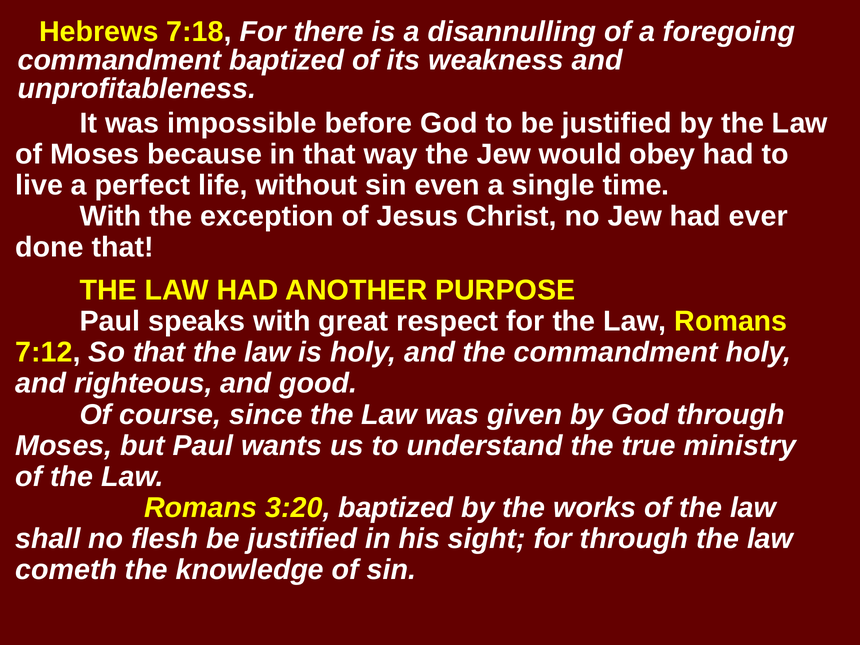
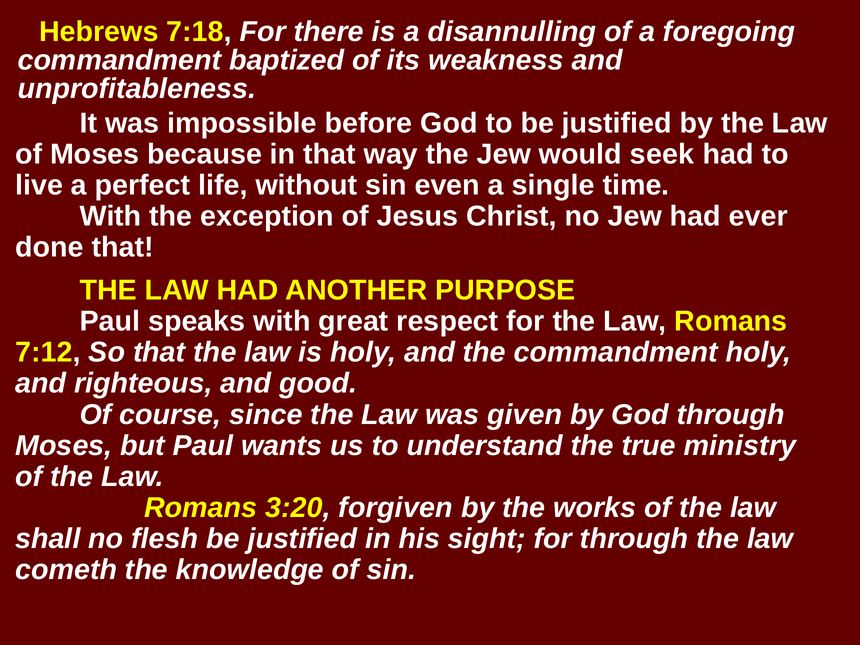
obey: obey -> seek
3:20 baptized: baptized -> forgiven
